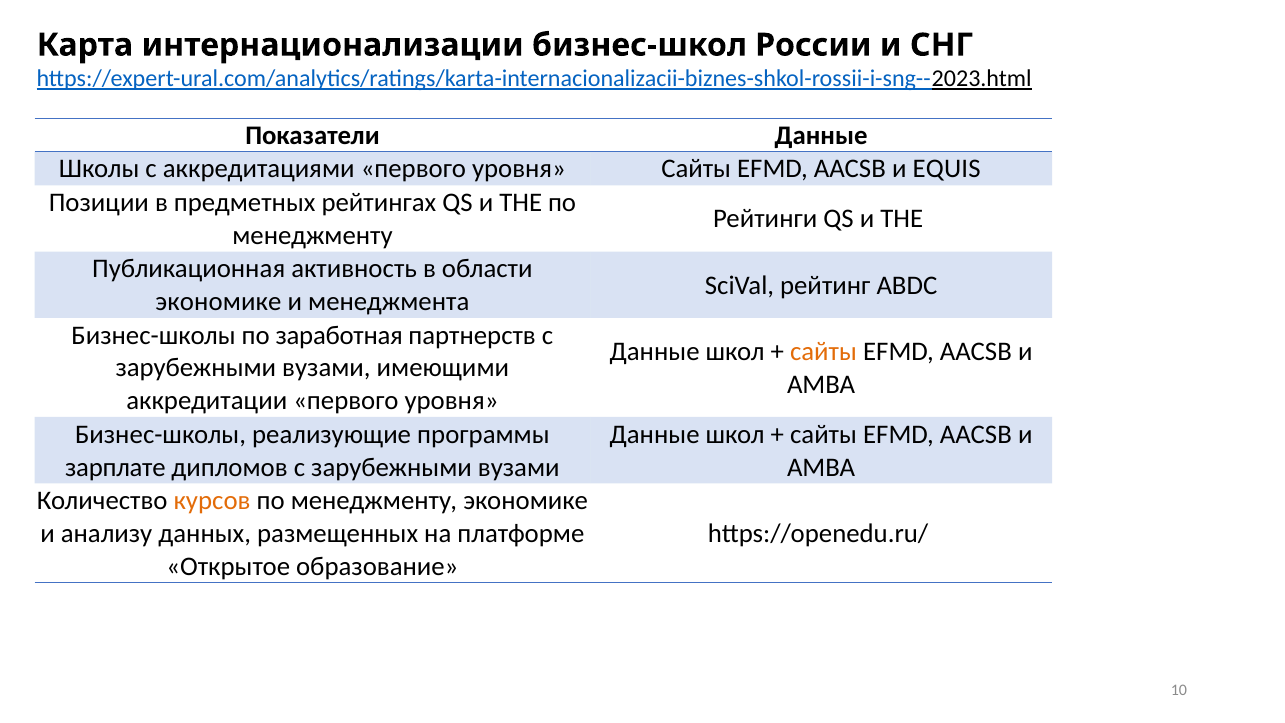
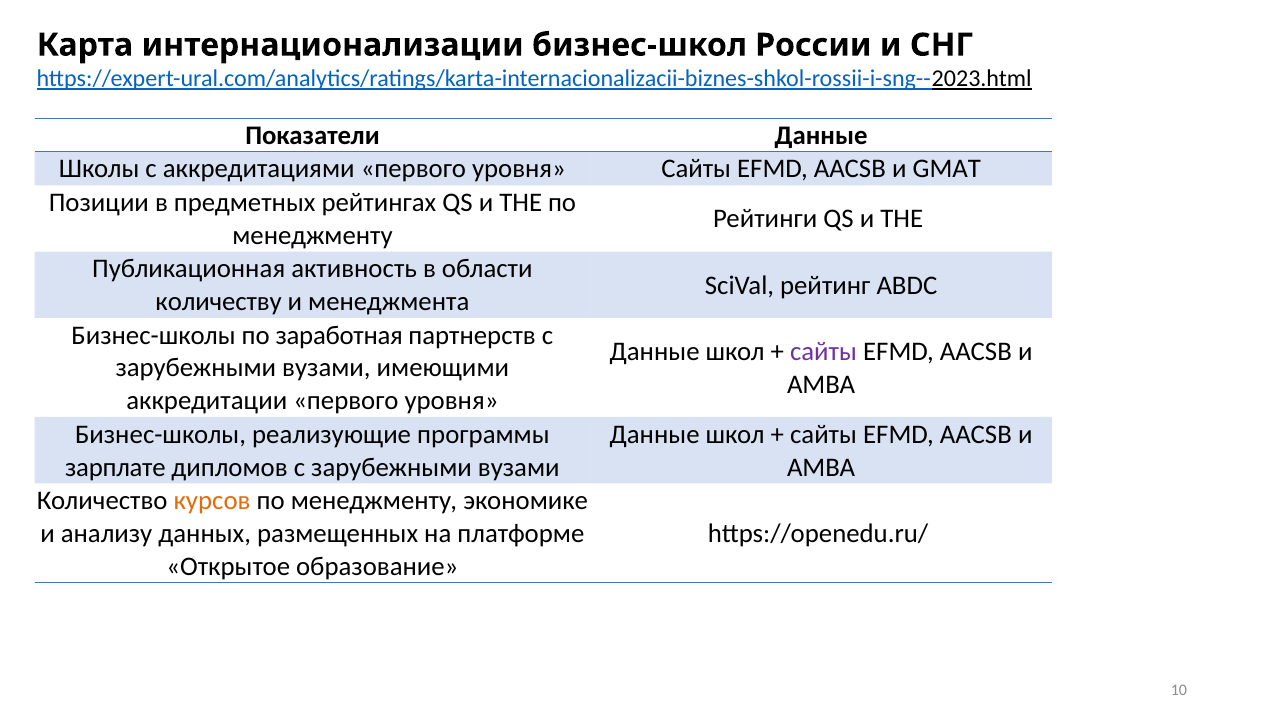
EQUIS: EQUIS -> GMAT
экономике at (218, 302): экономике -> количеству
сайты at (824, 352) colour: orange -> purple
